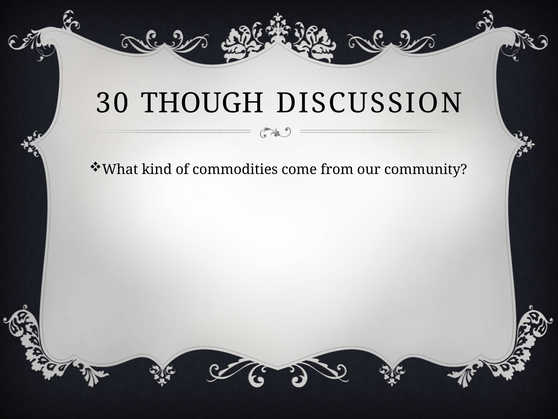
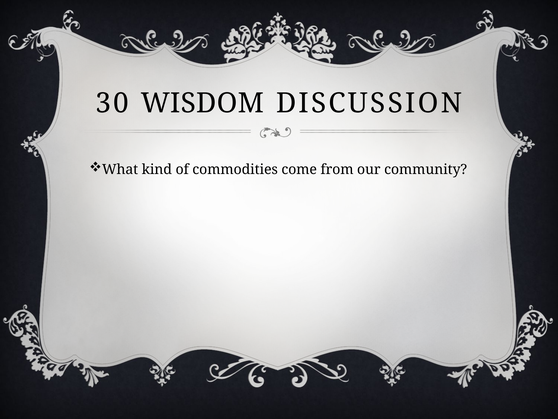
THOUGH: THOUGH -> WISDOM
